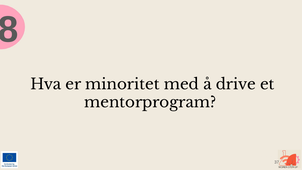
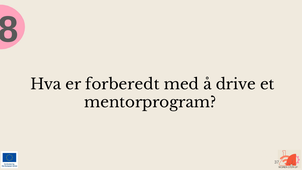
minoritet: minoritet -> forberedt
